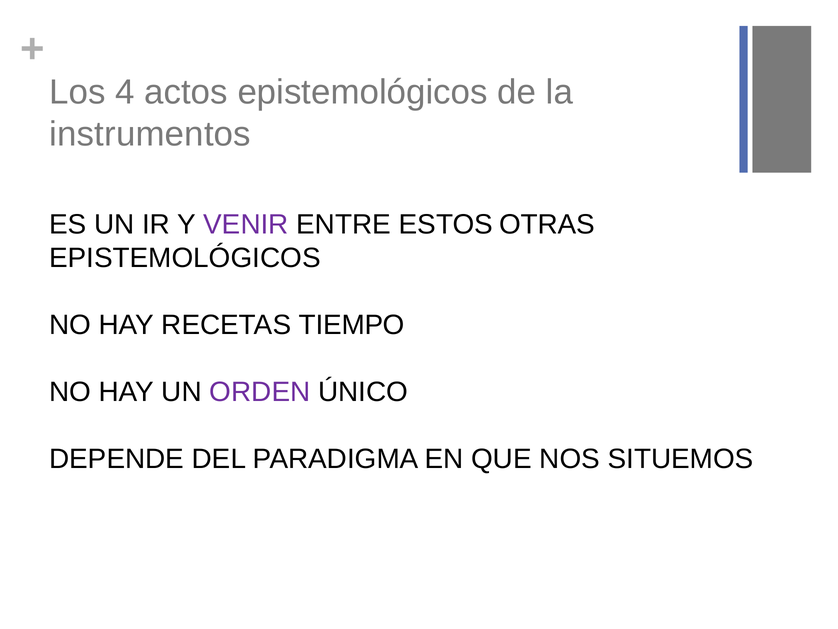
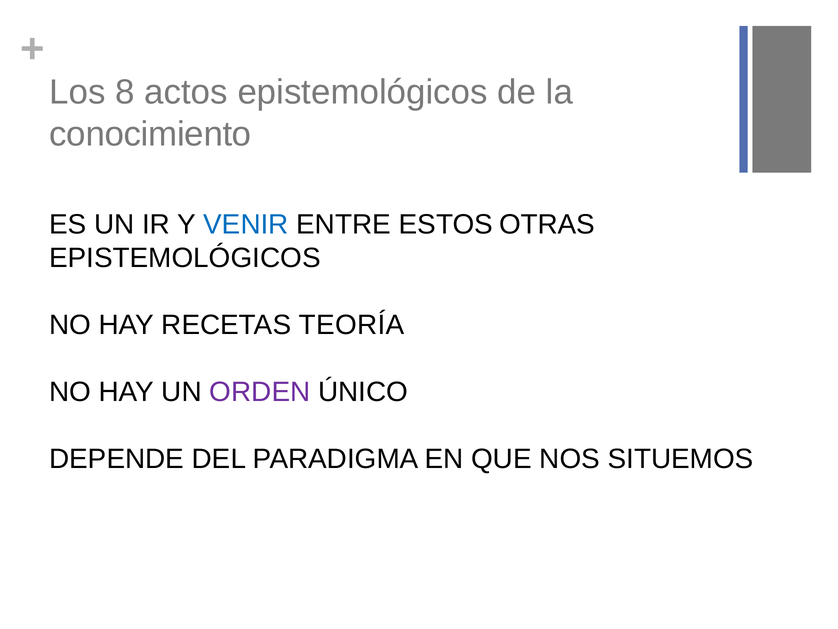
4: 4 -> 8
instrumentos: instrumentos -> conocimiento
VENIR colour: purple -> blue
TIEMPO: TIEMPO -> TEORÍA
